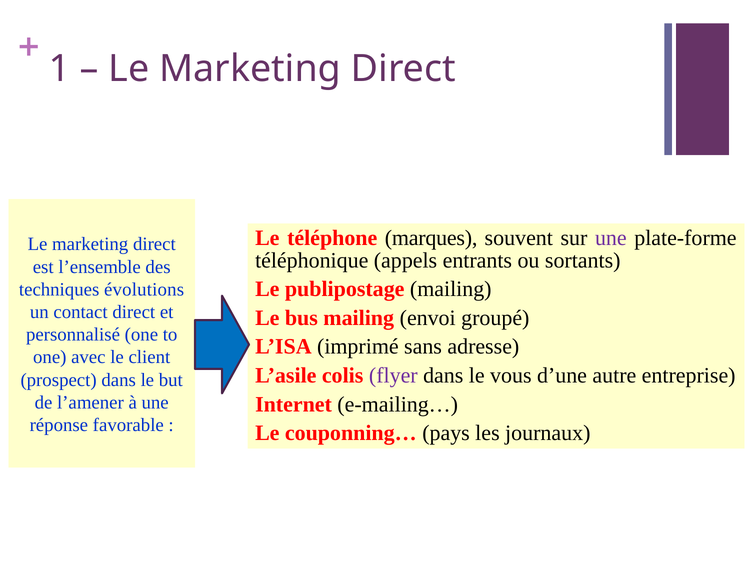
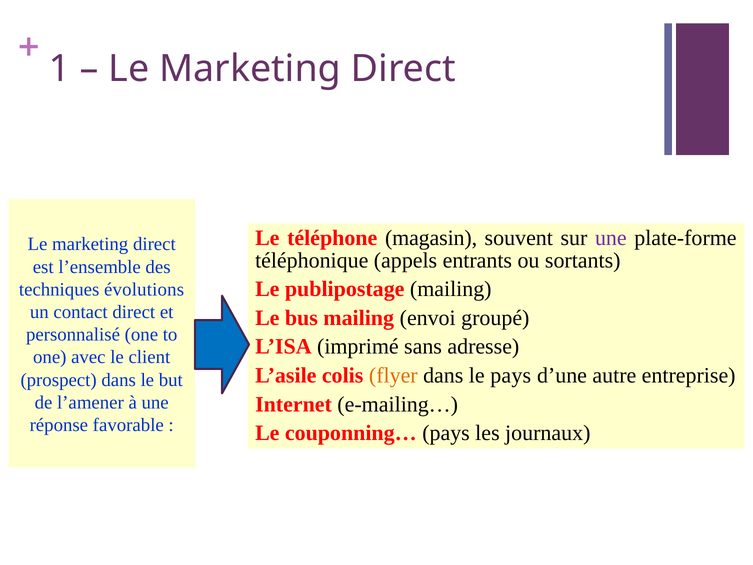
marques: marques -> magasin
flyer colour: purple -> orange
le vous: vous -> pays
